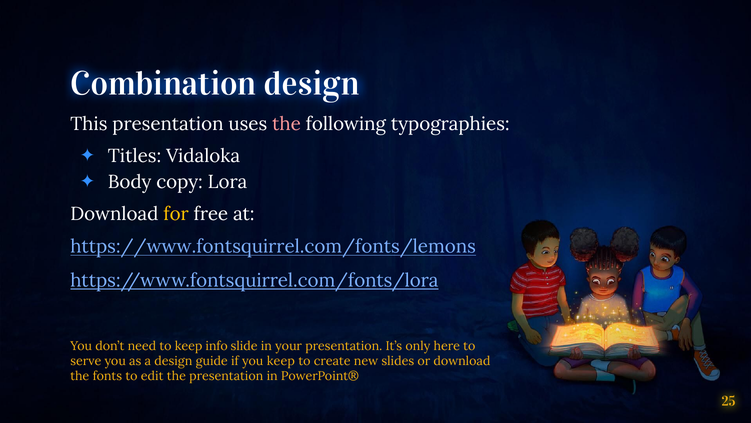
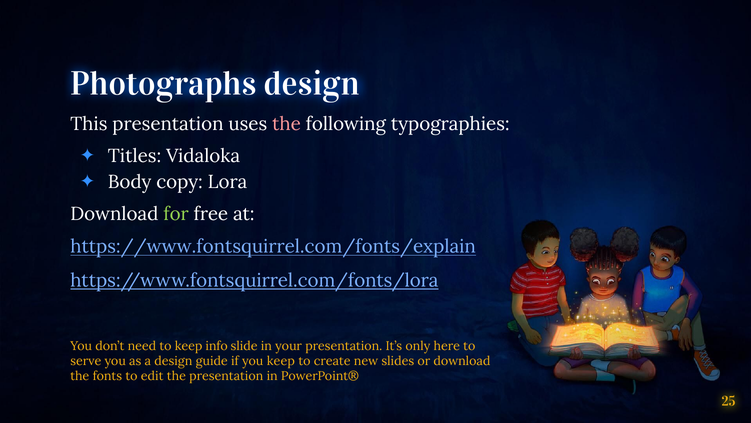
Combination: Combination -> Photographs
for colour: yellow -> light green
https://www.fontsquirrel.com/fonts/lemons: https://www.fontsquirrel.com/fonts/lemons -> https://www.fontsquirrel.com/fonts/explain
